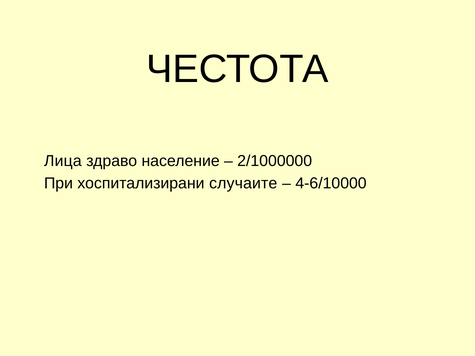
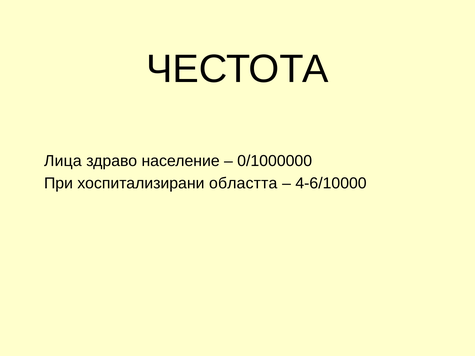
2/1000000: 2/1000000 -> 0/1000000
случаите: случаите -> областта
